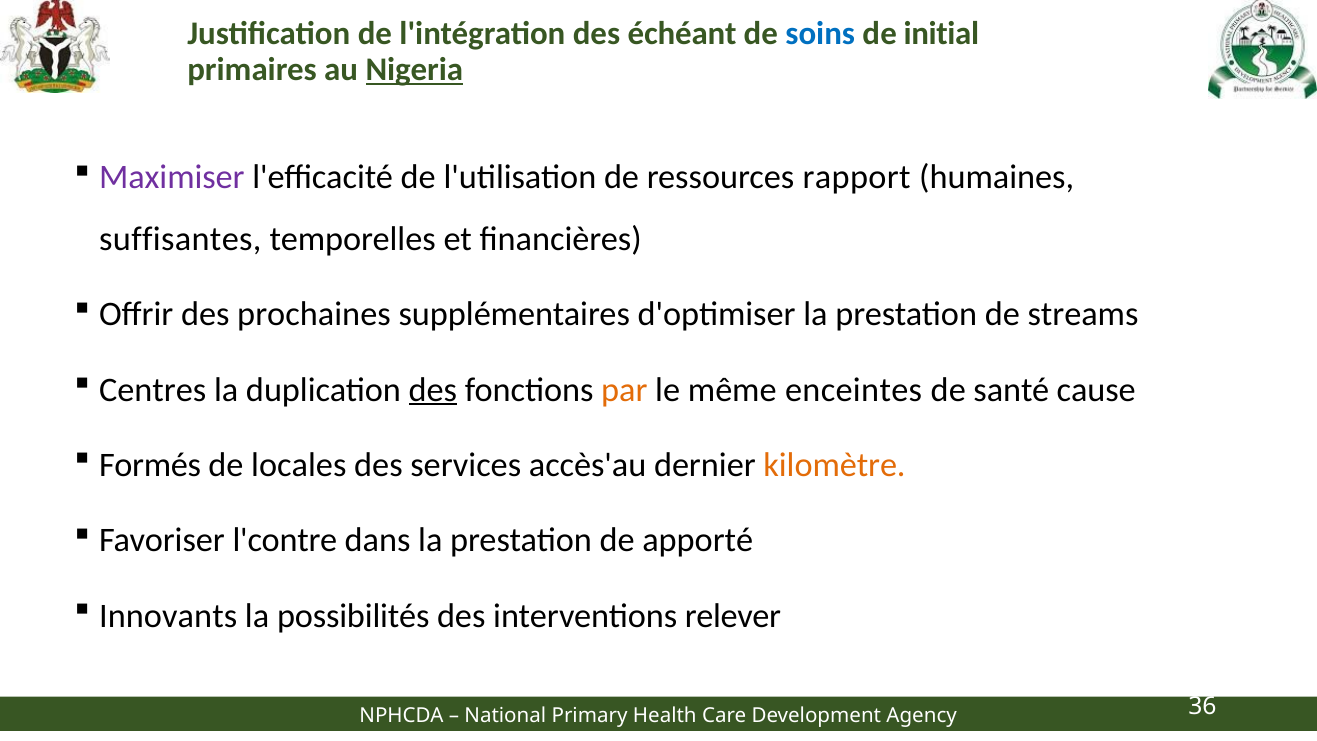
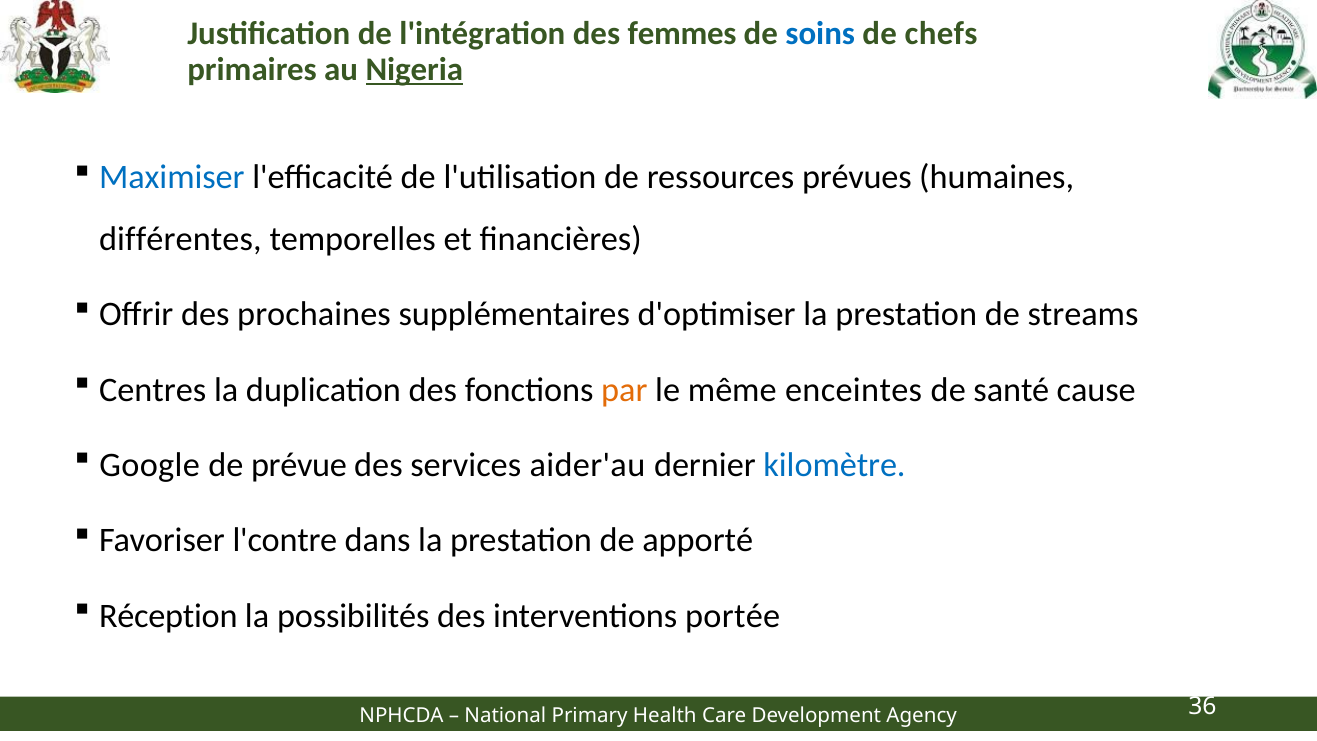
échéant: échéant -> femmes
initial: initial -> chefs
Maximiser colour: purple -> blue
rapport: rapport -> prévues
suffisantes: suffisantes -> différentes
des at (433, 390) underline: present -> none
Formés: Formés -> Google
locales: locales -> prévue
accès'au: accès'au -> aider'au
kilomètre colour: orange -> blue
Innovants: Innovants -> Réception
relever: relever -> portée
